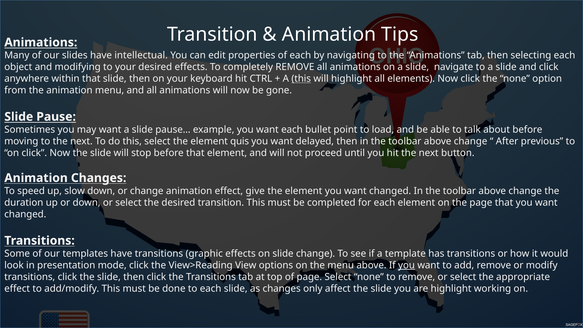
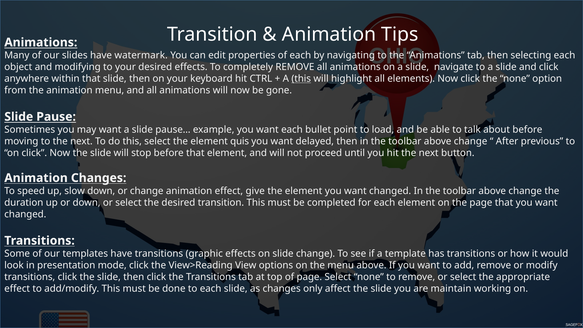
intellectual: intellectual -> watermark
you at (406, 265) underline: present -> none
are highlight: highlight -> maintain
